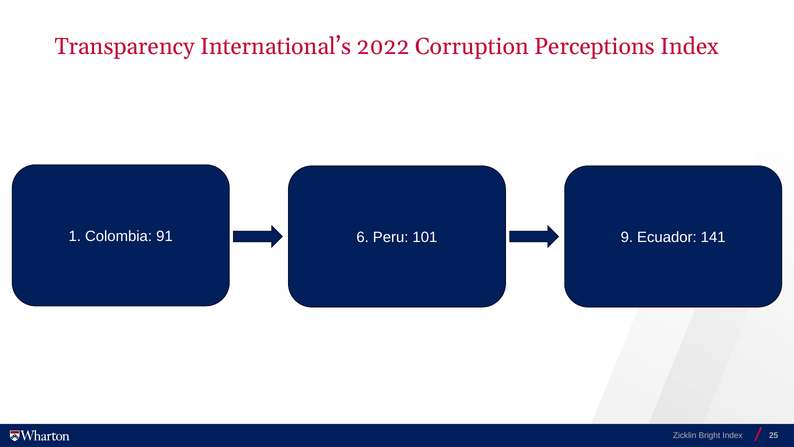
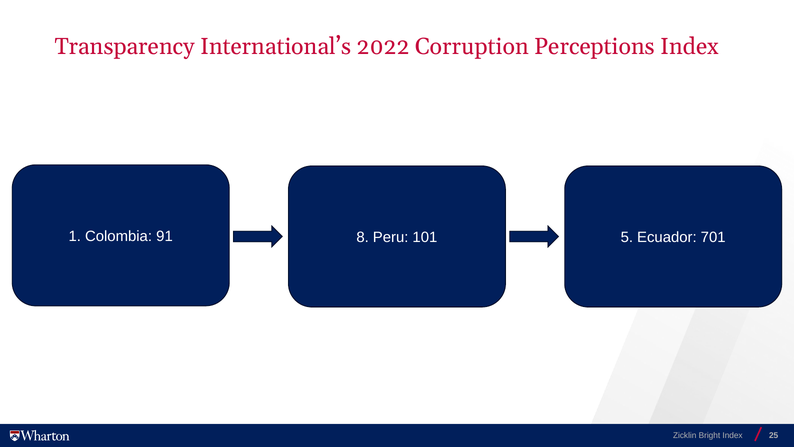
6: 6 -> 8
9: 9 -> 5
141: 141 -> 701
